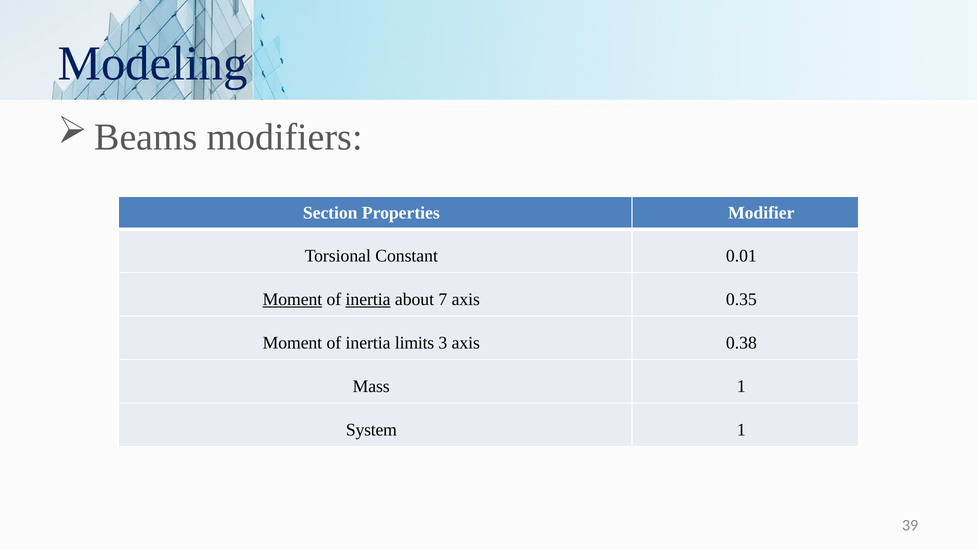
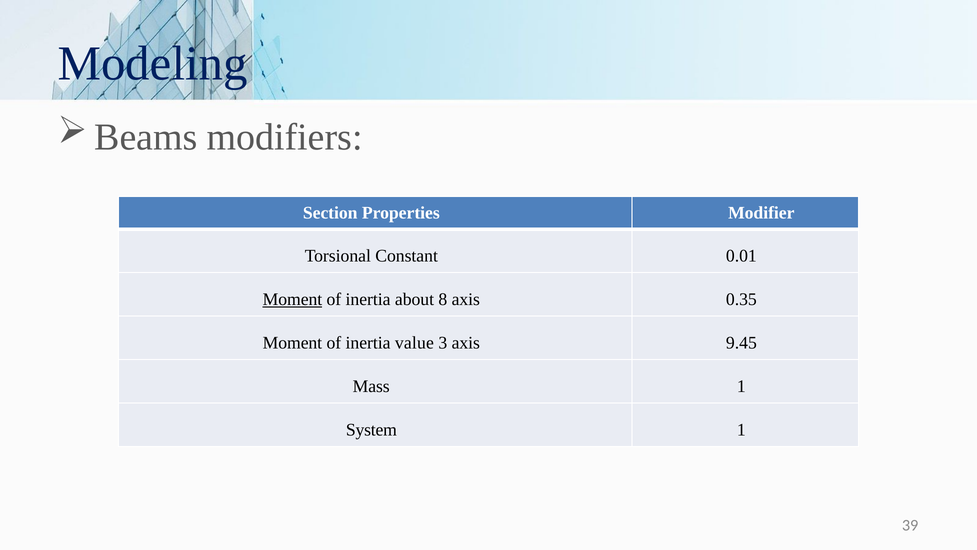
inertia at (368, 299) underline: present -> none
7: 7 -> 8
limits: limits -> value
0.38: 0.38 -> 9.45
